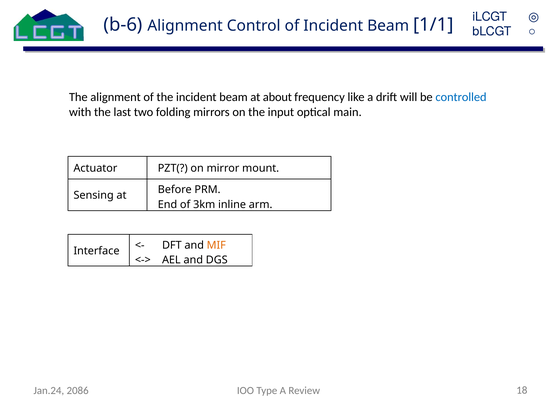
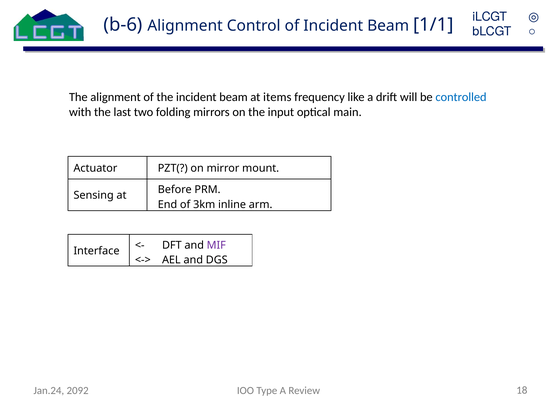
about: about -> items
MIF colour: orange -> purple
2086: 2086 -> 2092
